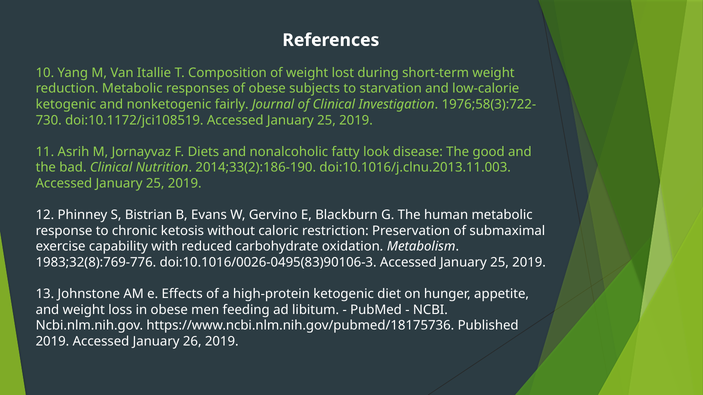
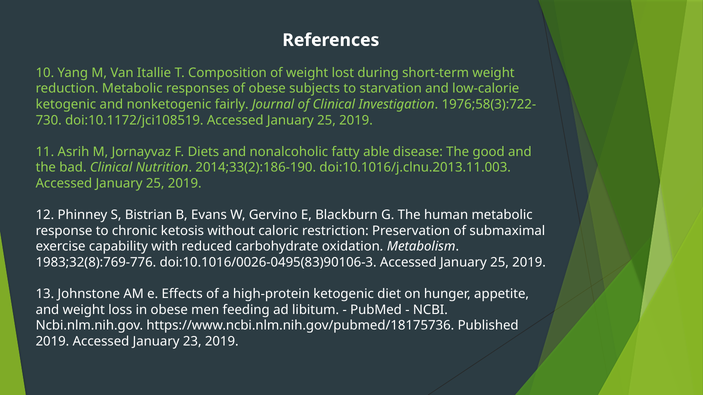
look: look -> able
26: 26 -> 23
